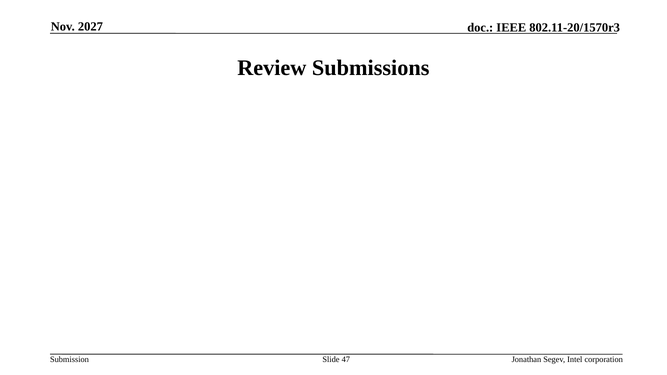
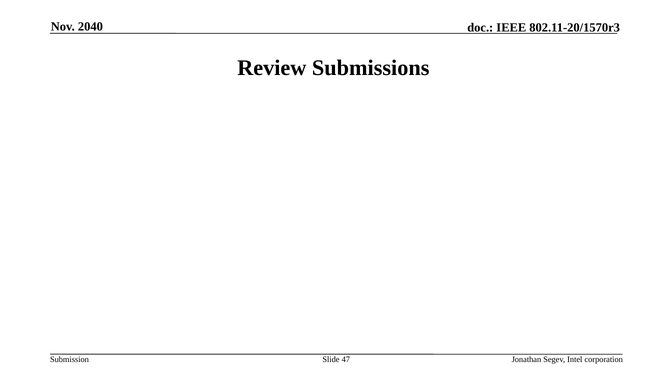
2027: 2027 -> 2040
